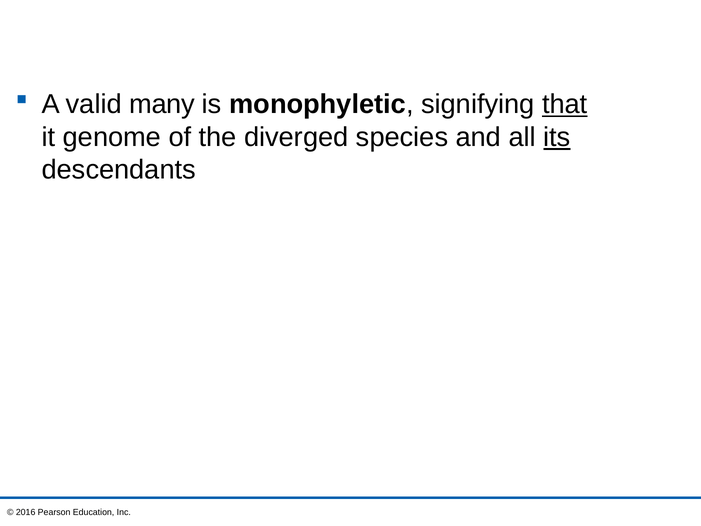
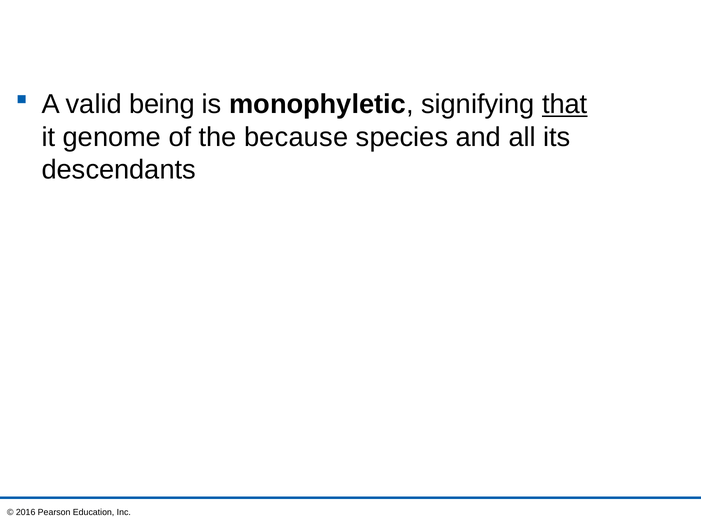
many: many -> being
diverged: diverged -> because
its underline: present -> none
